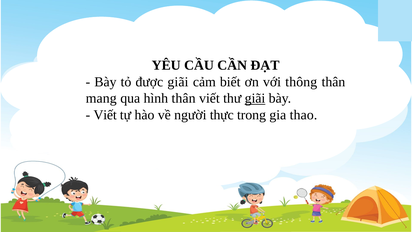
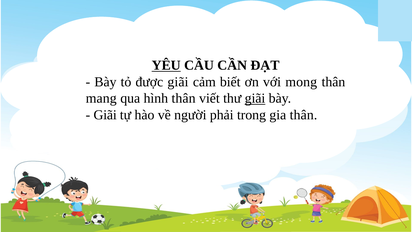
YÊU underline: none -> present
thông: thông -> mong
Viết at (105, 115): Viết -> Giãi
thực: thực -> phải
gia thao: thao -> thân
